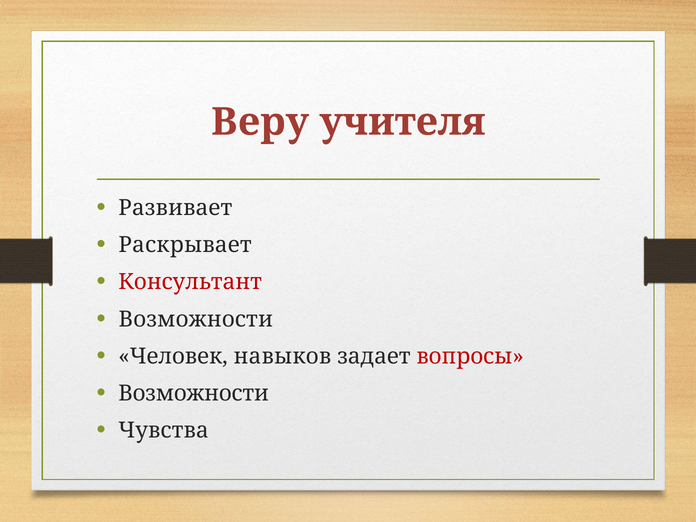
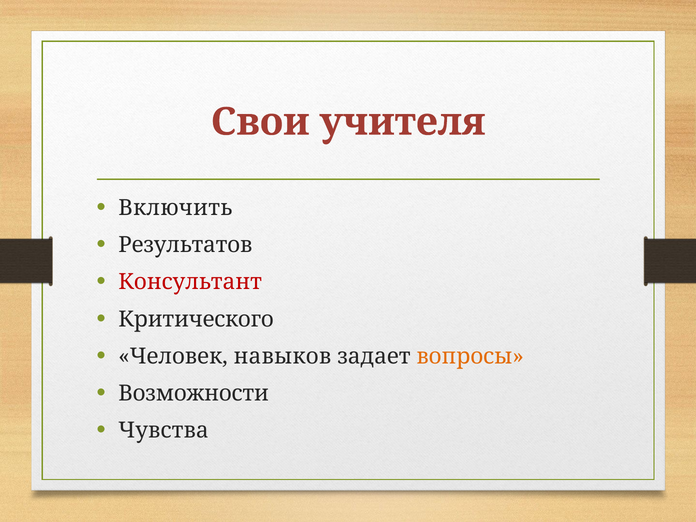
Веру: Веру -> Свои
Развивает: Развивает -> Включить
Раскрывает: Раскрывает -> Результатов
Возможности at (196, 319): Возможности -> Критического
вопросы colour: red -> orange
